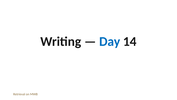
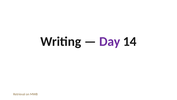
Day colour: blue -> purple
